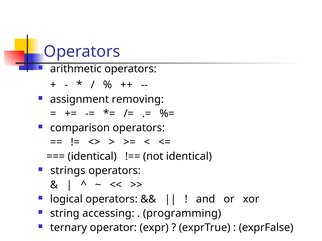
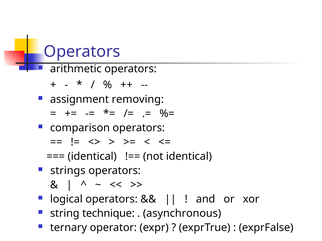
accessing: accessing -> technique
programming: programming -> asynchronous
